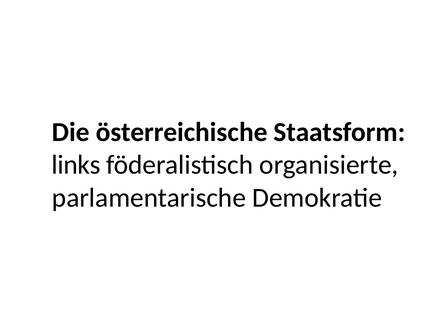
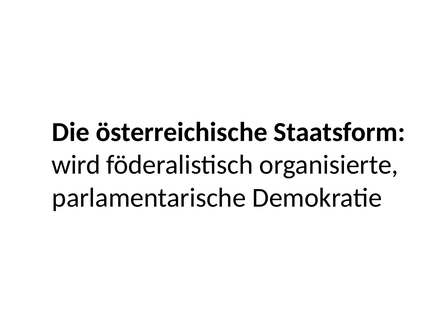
links: links -> wird
